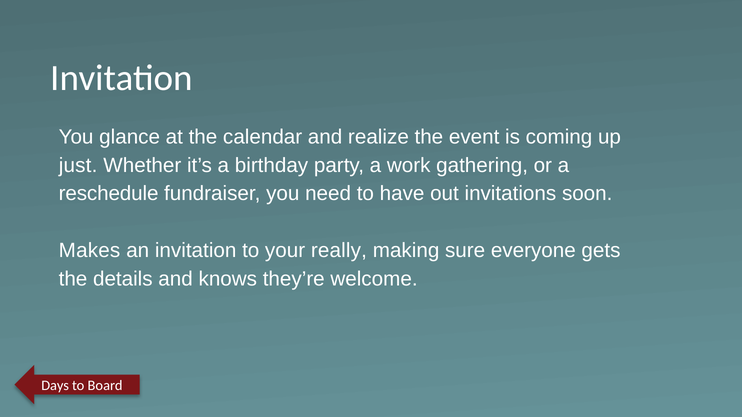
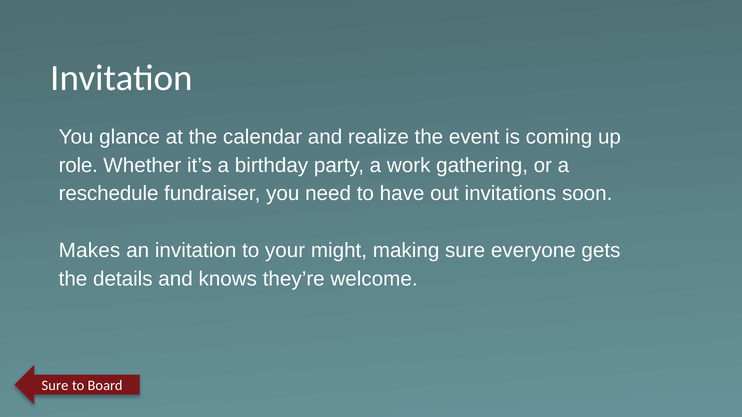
just: just -> role
really: really -> might
Days at (55, 386): Days -> Sure
